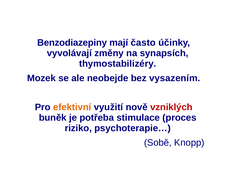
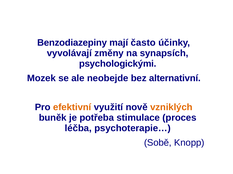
thymostabilizéry: thymostabilizéry -> psychologickými
vysazením: vysazením -> alternativní
vzniklých colour: red -> orange
riziko: riziko -> léčba
